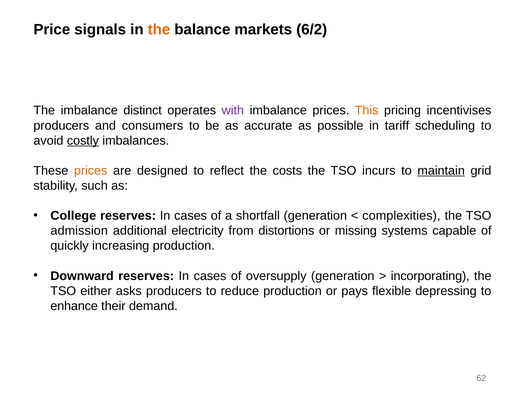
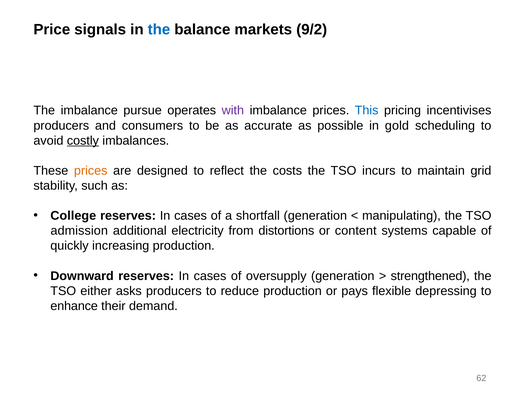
the at (159, 30) colour: orange -> blue
6/2: 6/2 -> 9/2
distinct: distinct -> pursue
This colour: orange -> blue
tariff: tariff -> gold
maintain underline: present -> none
complexities: complexities -> manipulating
missing: missing -> content
incorporating: incorporating -> strengthened
